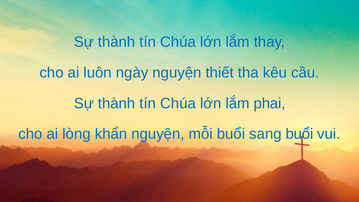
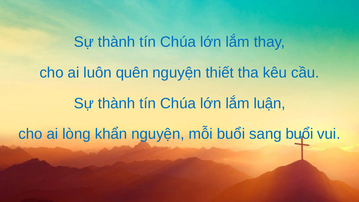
ngày: ngày -> quên
phai: phai -> luận
